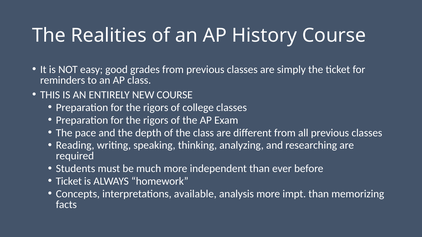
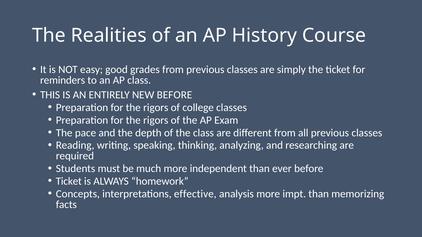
NEW COURSE: COURSE -> BEFORE
available: available -> effective
